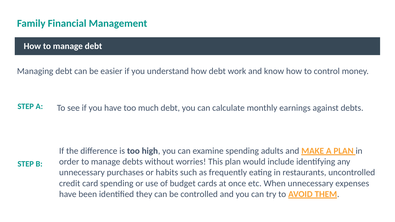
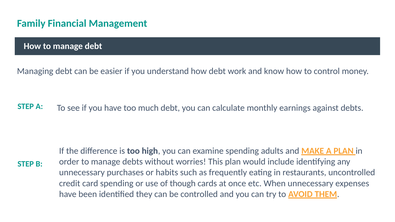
budget: budget -> though
